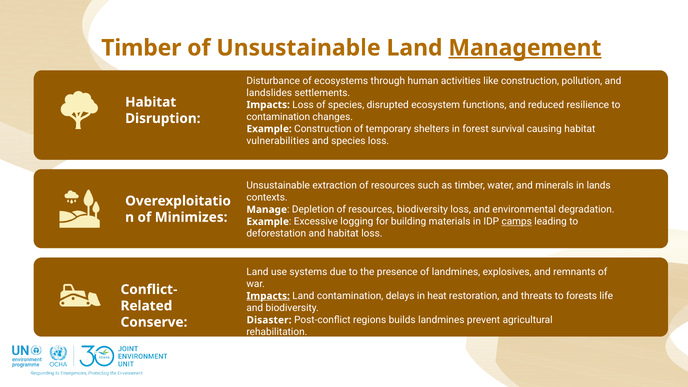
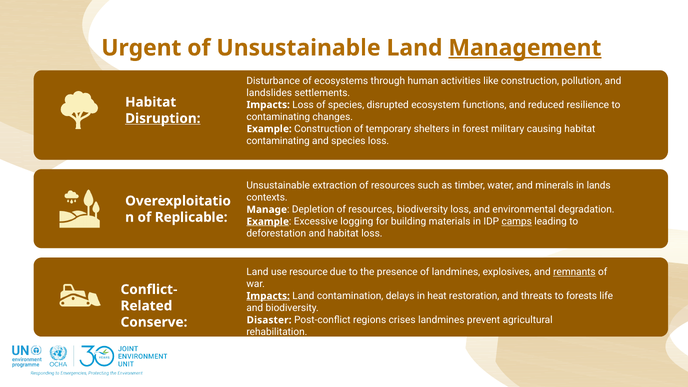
Timber at (141, 48): Timber -> Urgent
contamination at (278, 117): contamination -> contaminating
Disruption underline: none -> present
survival: survival -> military
vulnerabilities at (278, 141): vulnerabilities -> contaminating
Minimizes: Minimizes -> Replicable
Example at (268, 222) underline: none -> present
systems: systems -> resource
remnants underline: none -> present
builds: builds -> crises
